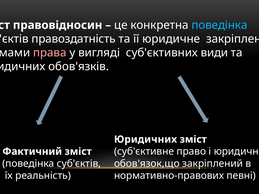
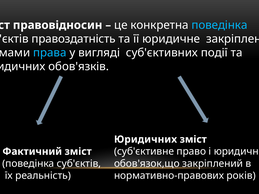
права colour: pink -> light blue
види: види -> події
певні: певні -> років
